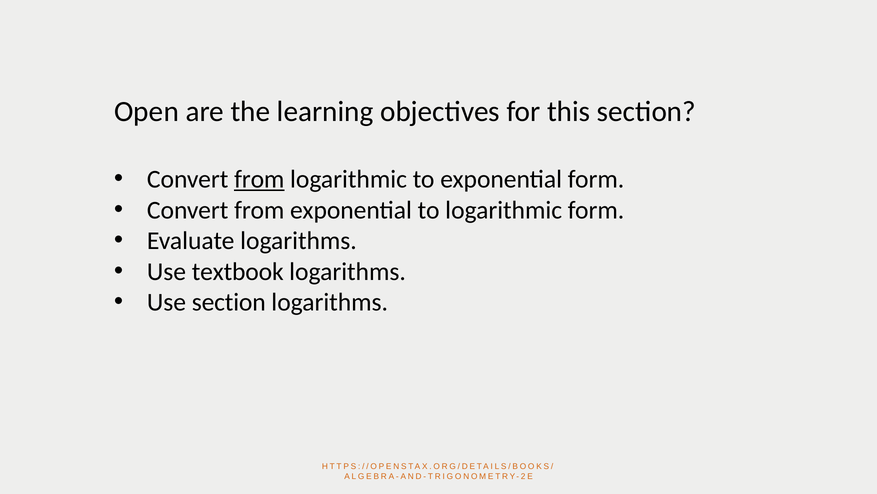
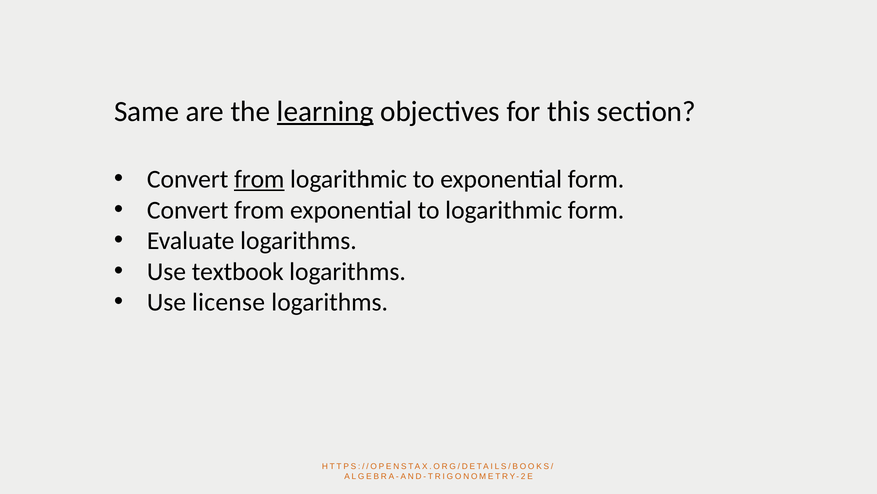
Open: Open -> Same
learning underline: none -> present
Use section: section -> license
